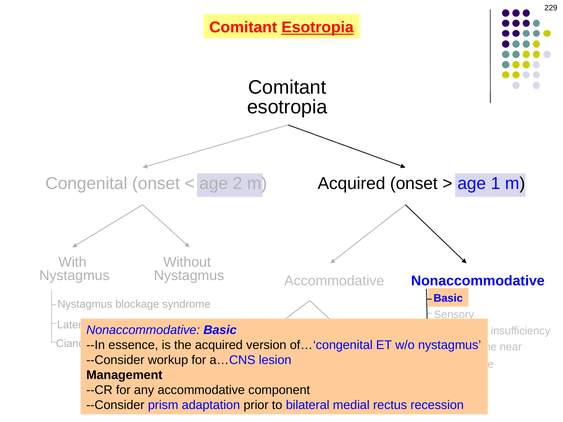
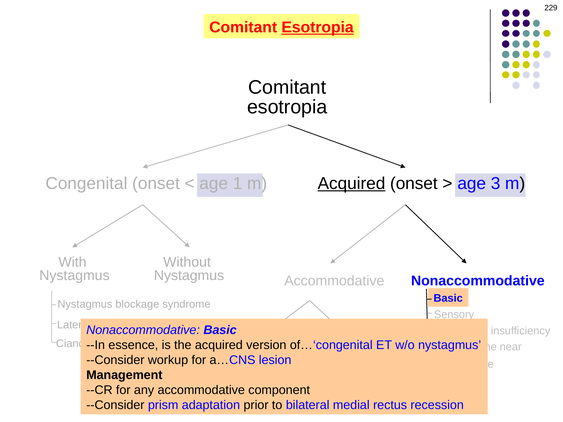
2: 2 -> 1
Acquired at (351, 184) underline: none -> present
1: 1 -> 3
